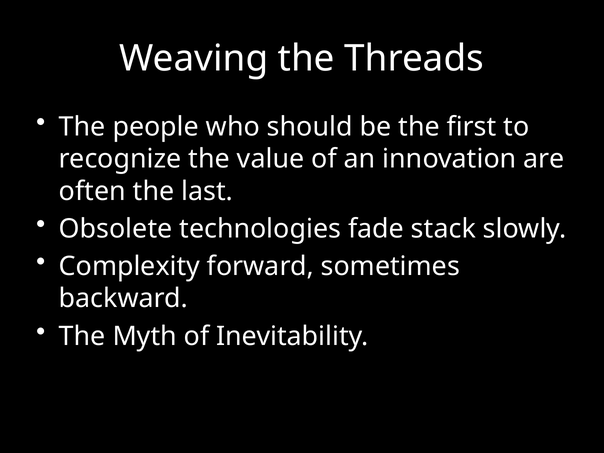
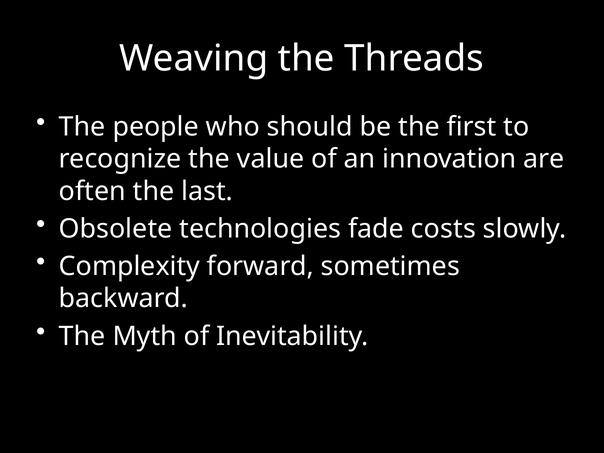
stack: stack -> costs
